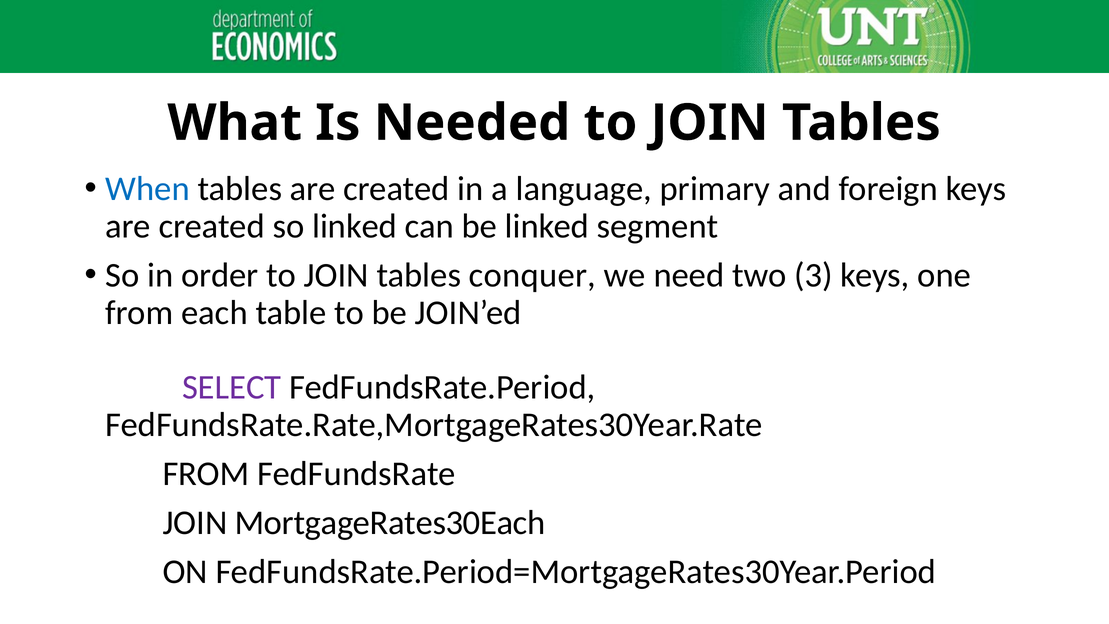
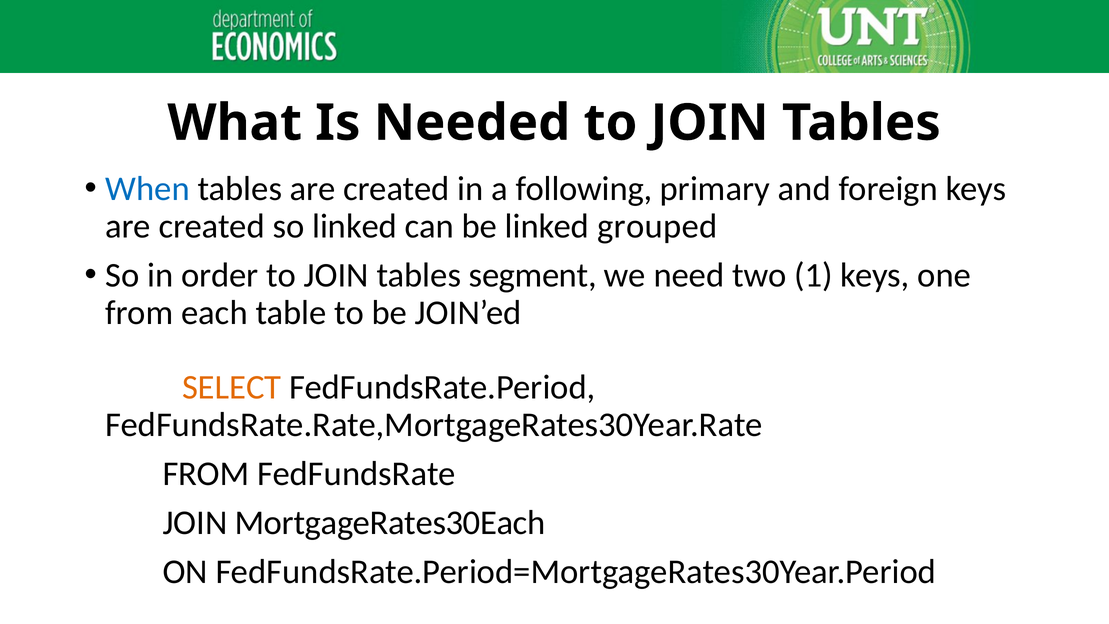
language: language -> following
segment: segment -> grouped
conquer: conquer -> segment
3: 3 -> 1
SELECT colour: purple -> orange
